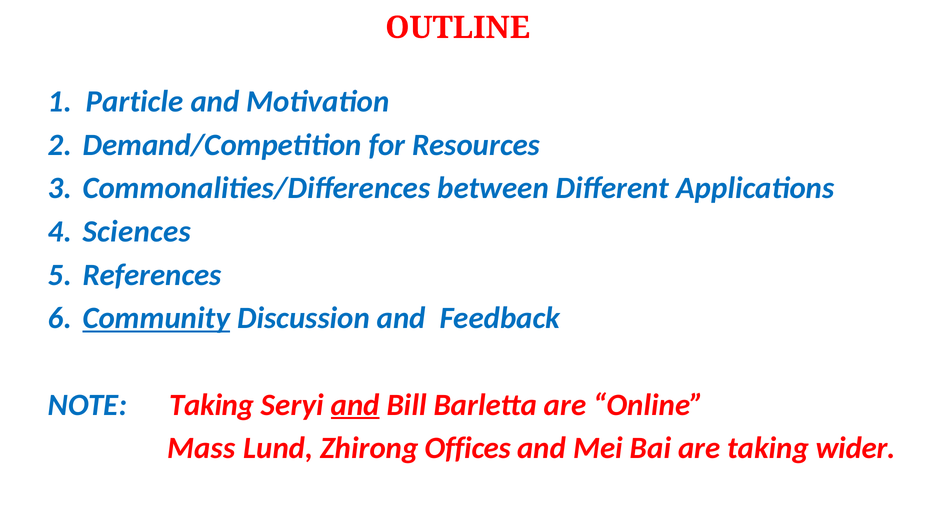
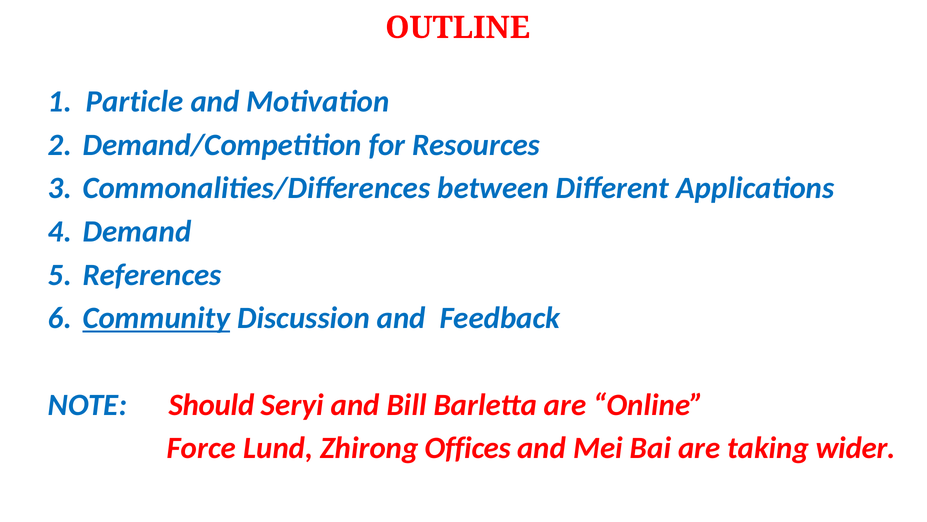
Sciences: Sciences -> Demand
NOTE Taking: Taking -> Should
and at (355, 404) underline: present -> none
Mass: Mass -> Force
